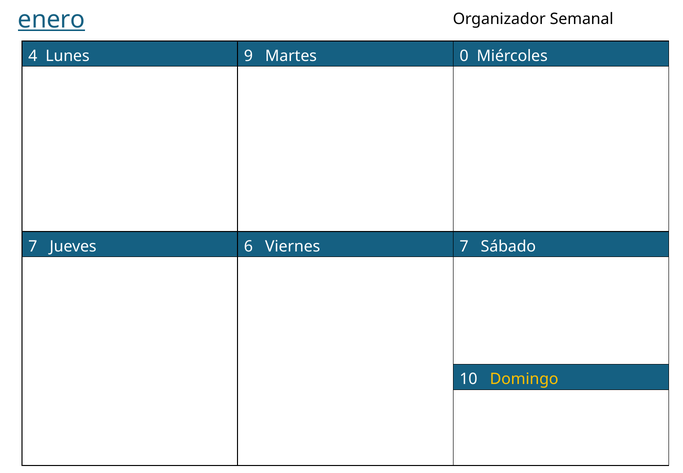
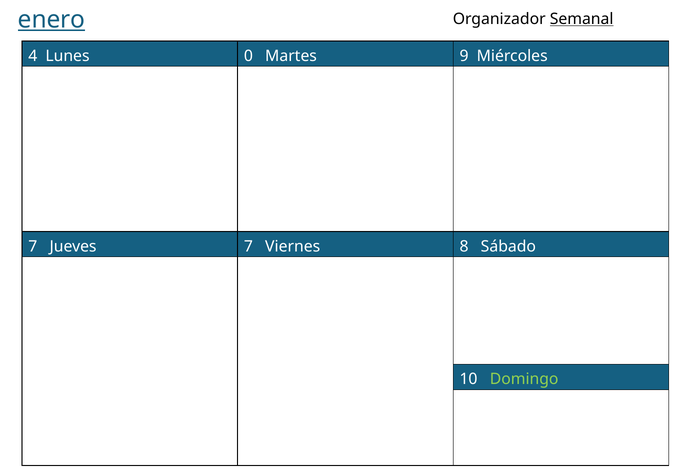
Semanal underline: none -> present
9: 9 -> 0
0: 0 -> 9
Jueves 6: 6 -> 7
Viernes 7: 7 -> 8
Domingo colour: yellow -> light green
